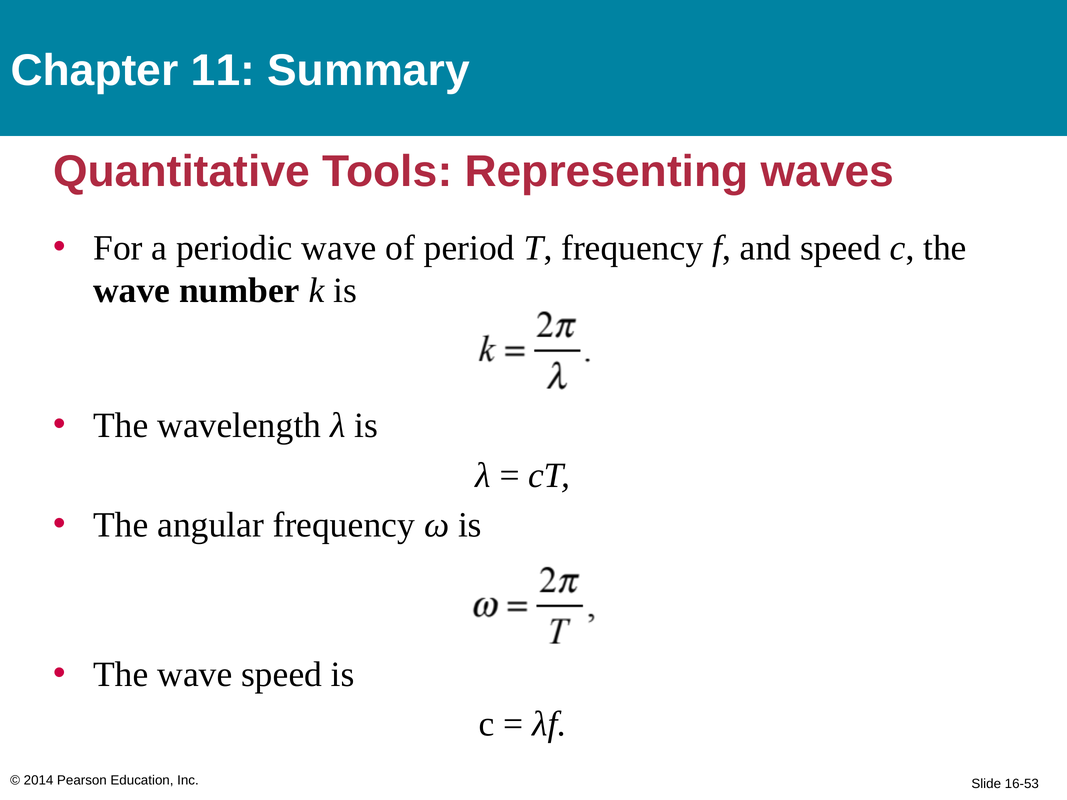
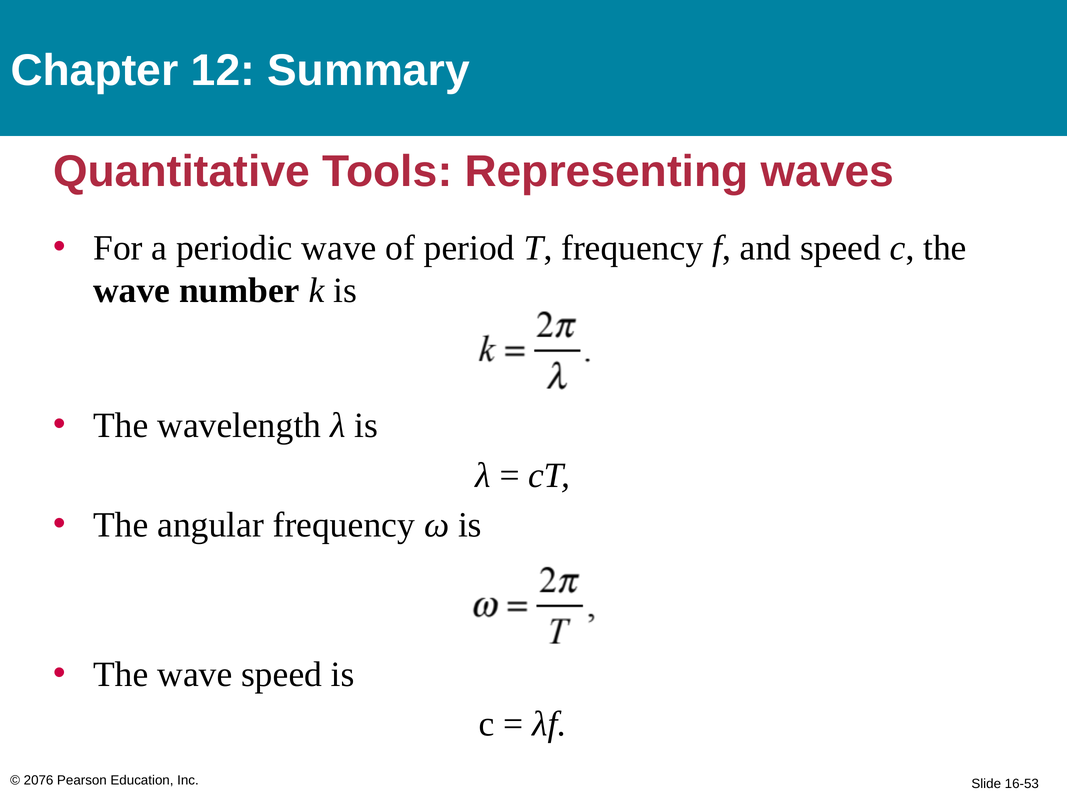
11: 11 -> 12
2014: 2014 -> 2076
